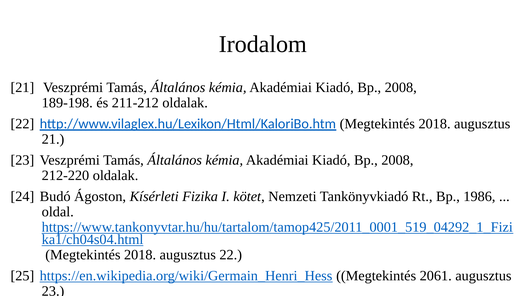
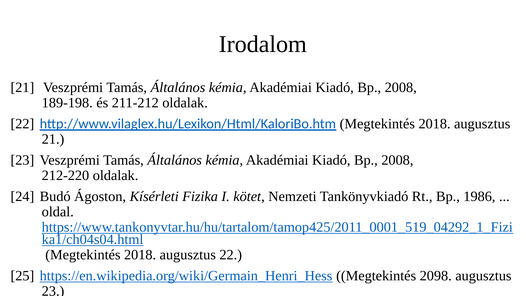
2061: 2061 -> 2098
